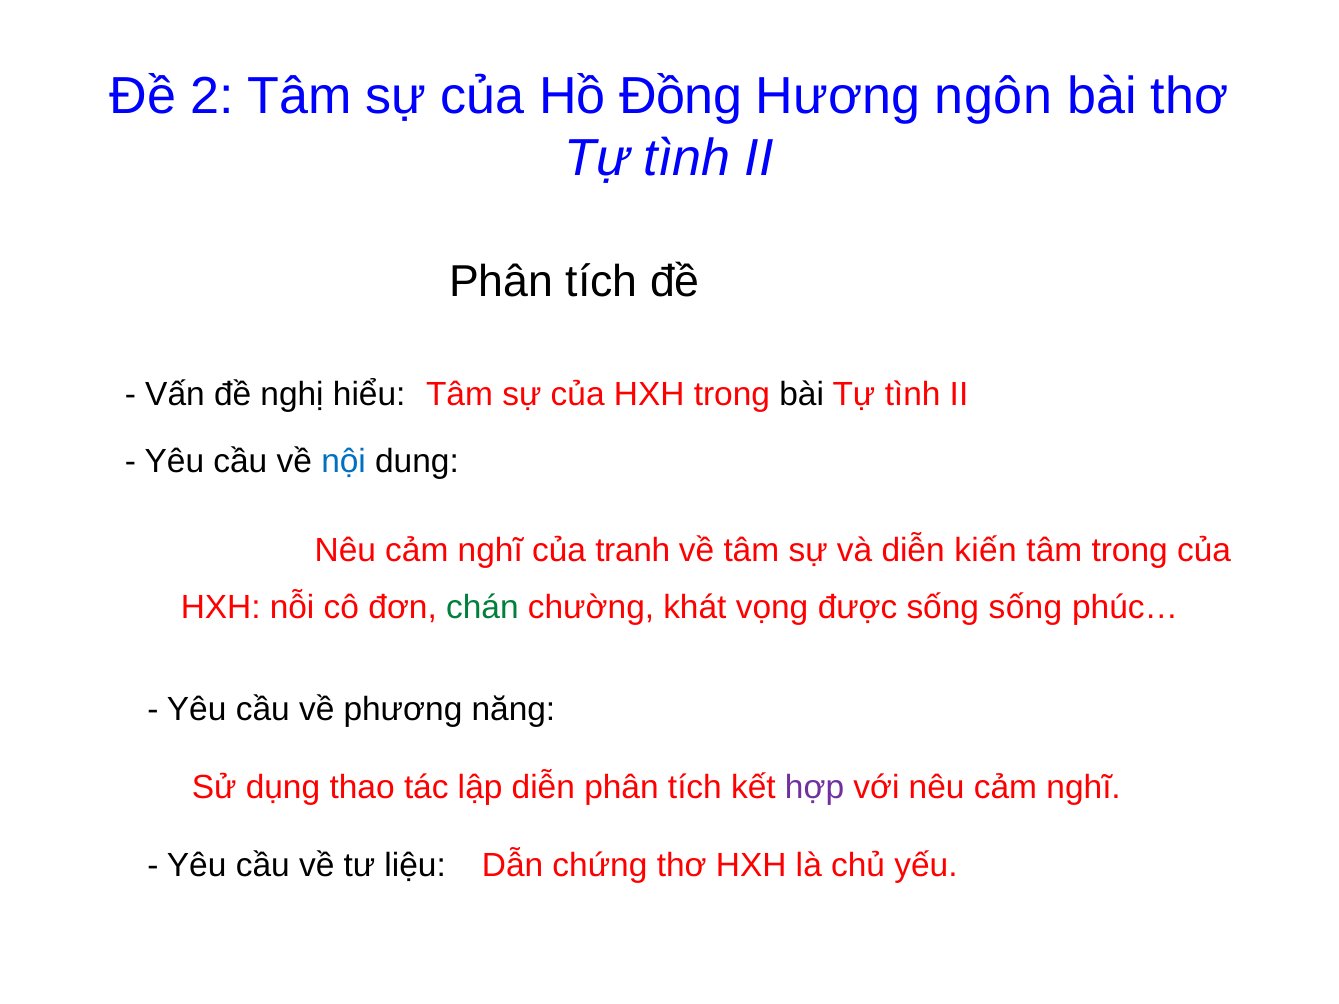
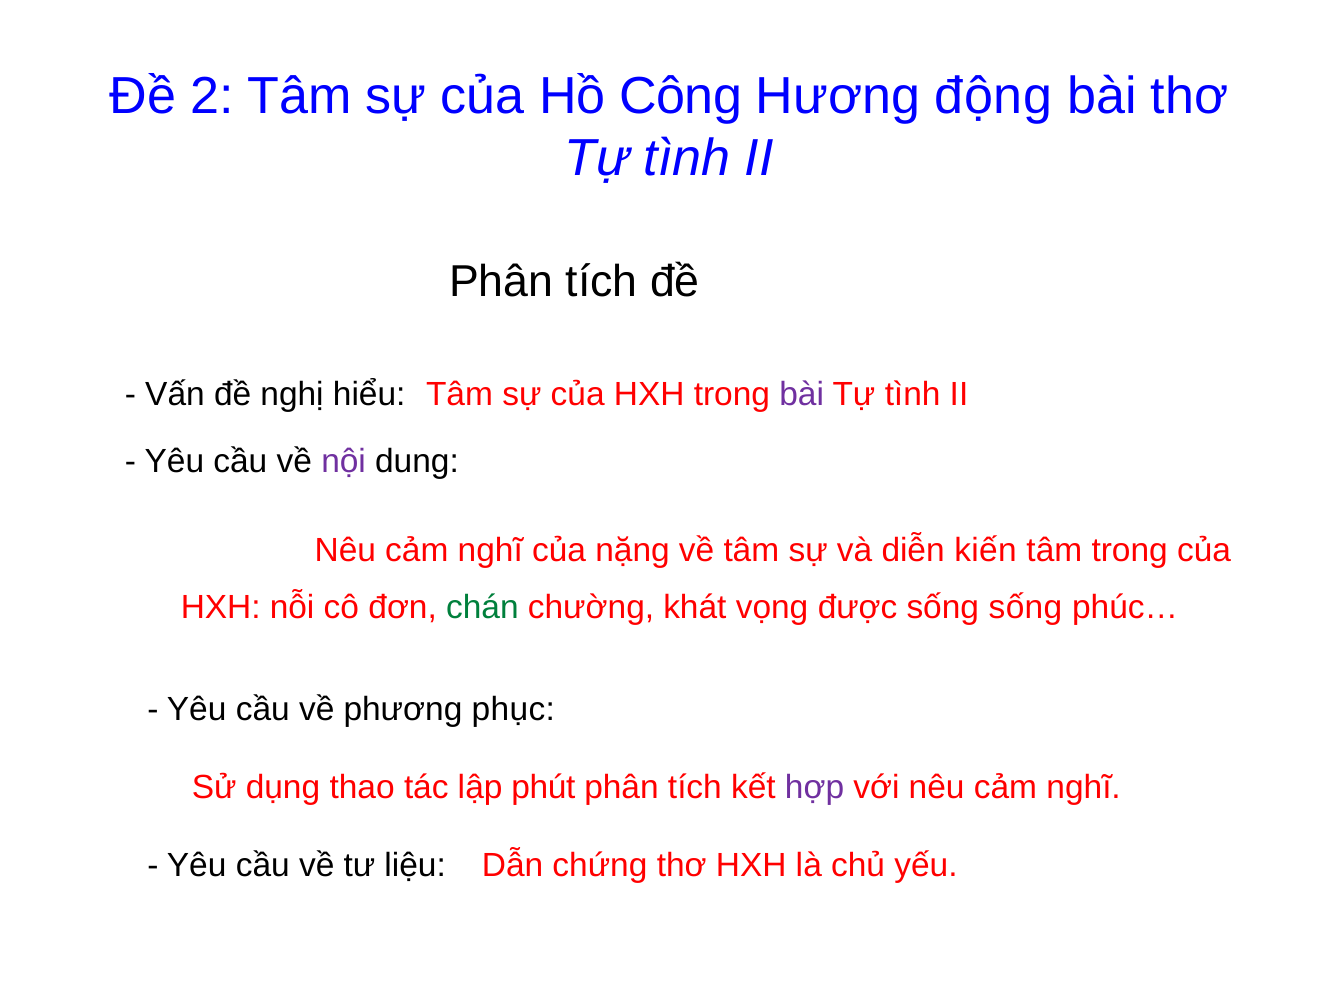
Đồng: Đồng -> Công
ngôn: ngôn -> động
bài at (802, 395) colour: black -> purple
nội colour: blue -> purple
tranh: tranh -> nặng
năng: năng -> phục
lập diễn: diễn -> phút
